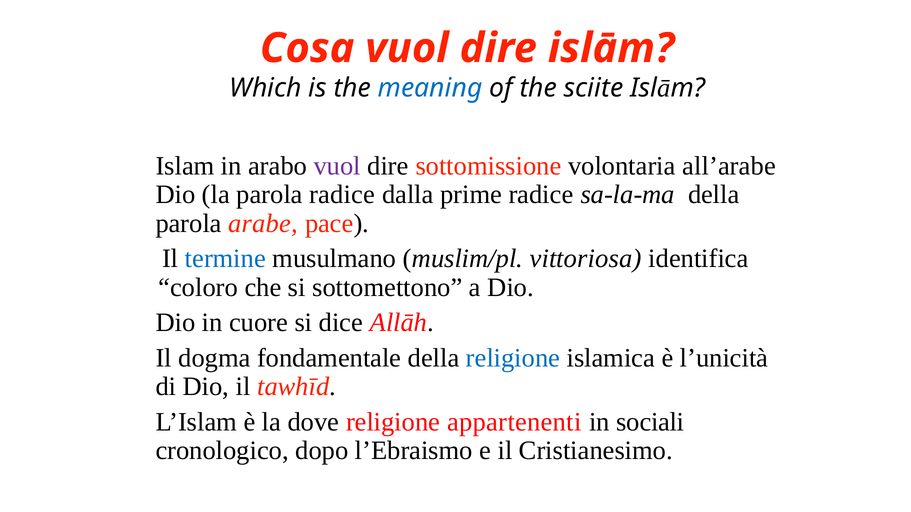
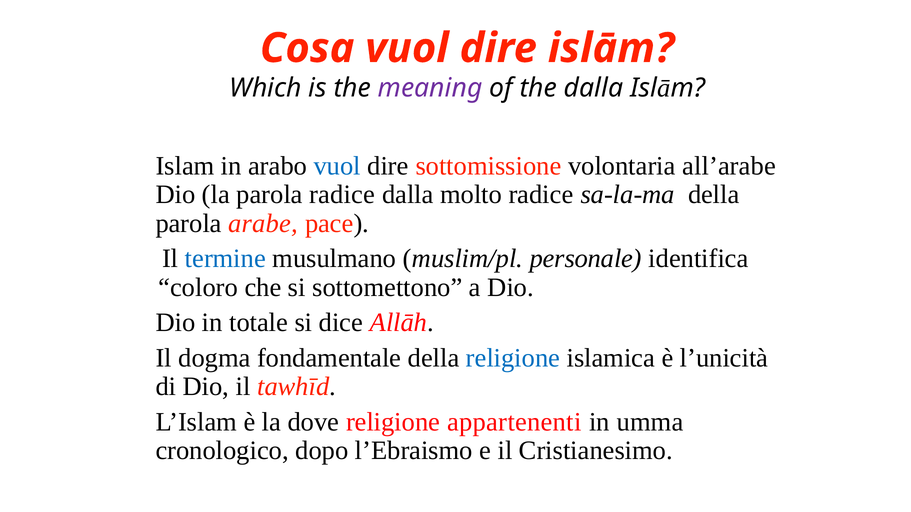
meaning colour: blue -> purple
the sciite: sciite -> dalla
vuol at (337, 166) colour: purple -> blue
prime: prime -> molto
vittoriosa: vittoriosa -> personale
cuore: cuore -> totale
sociali: sociali -> umma
